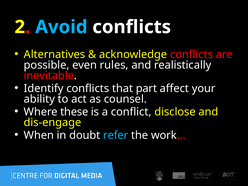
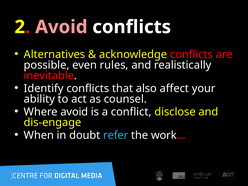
Avoid at (61, 27) colour: light blue -> pink
part: part -> also
Where these: these -> avoid
